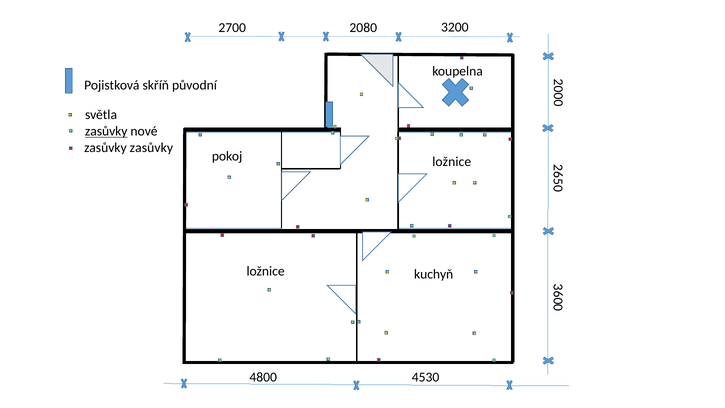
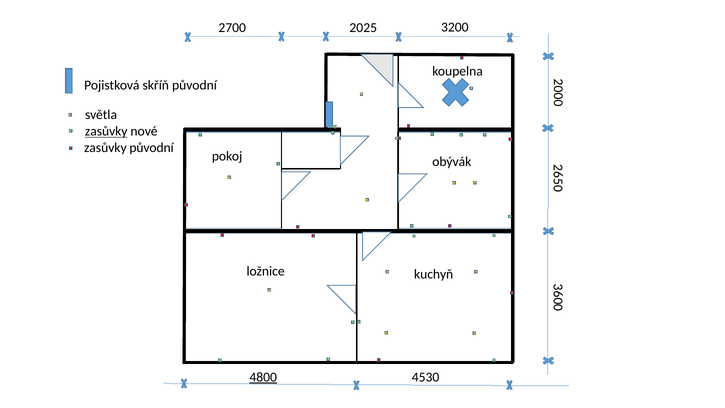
2080: 2080 -> 2025
zasůvky zasůvky: zasůvky -> původní
ložnice at (452, 162): ložnice -> obývák
4800 underline: none -> present
